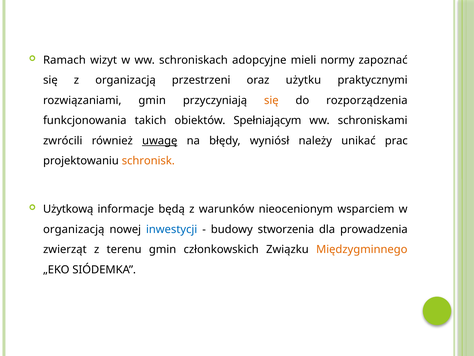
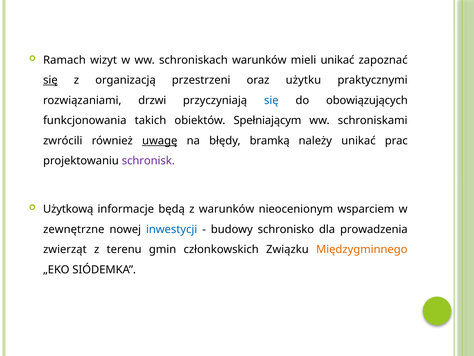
schroniskach adopcyjne: adopcyjne -> warunków
mieli normy: normy -> unikać
się at (50, 80) underline: none -> present
rozwiązaniami gmin: gmin -> drzwi
się at (271, 100) colour: orange -> blue
rozporządzenia: rozporządzenia -> obowiązujących
wyniósł: wyniósł -> bramką
schronisk colour: orange -> purple
organizacją at (74, 229): organizacją -> zewnętrzne
stworzenia: stworzenia -> schronisko
